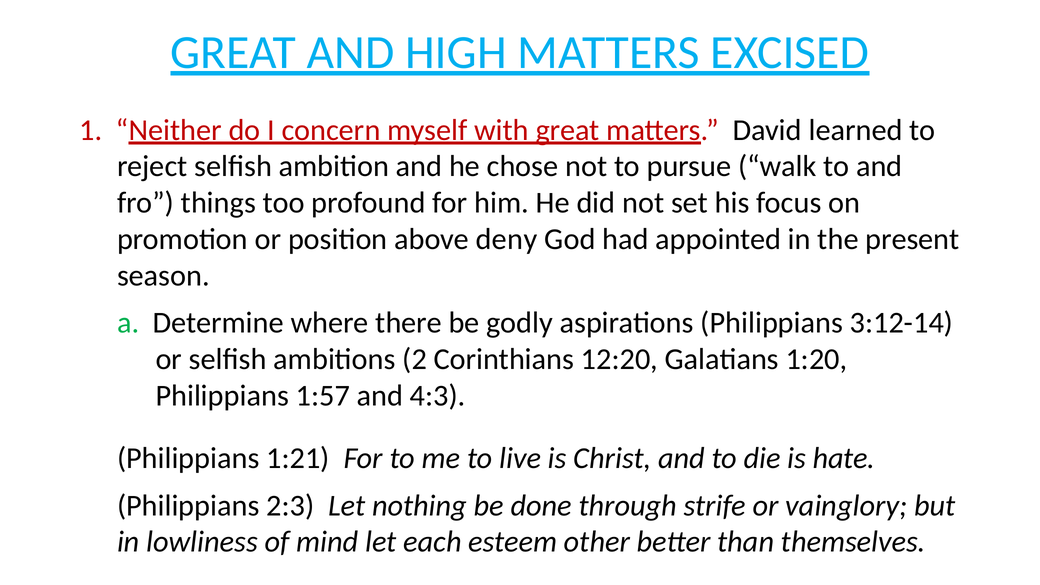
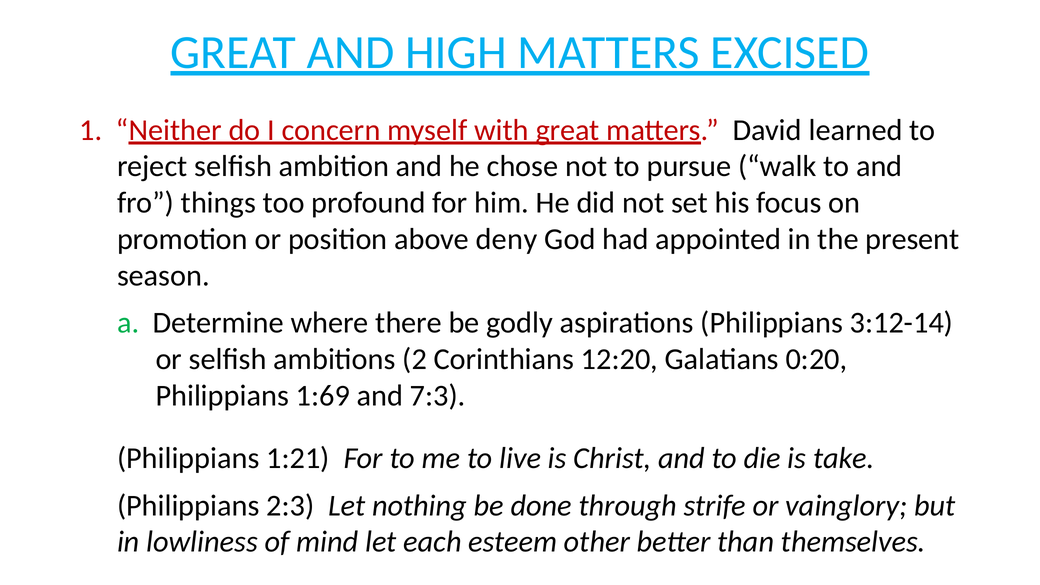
1:20: 1:20 -> 0:20
1:57: 1:57 -> 1:69
4:3: 4:3 -> 7:3
hate: hate -> take
